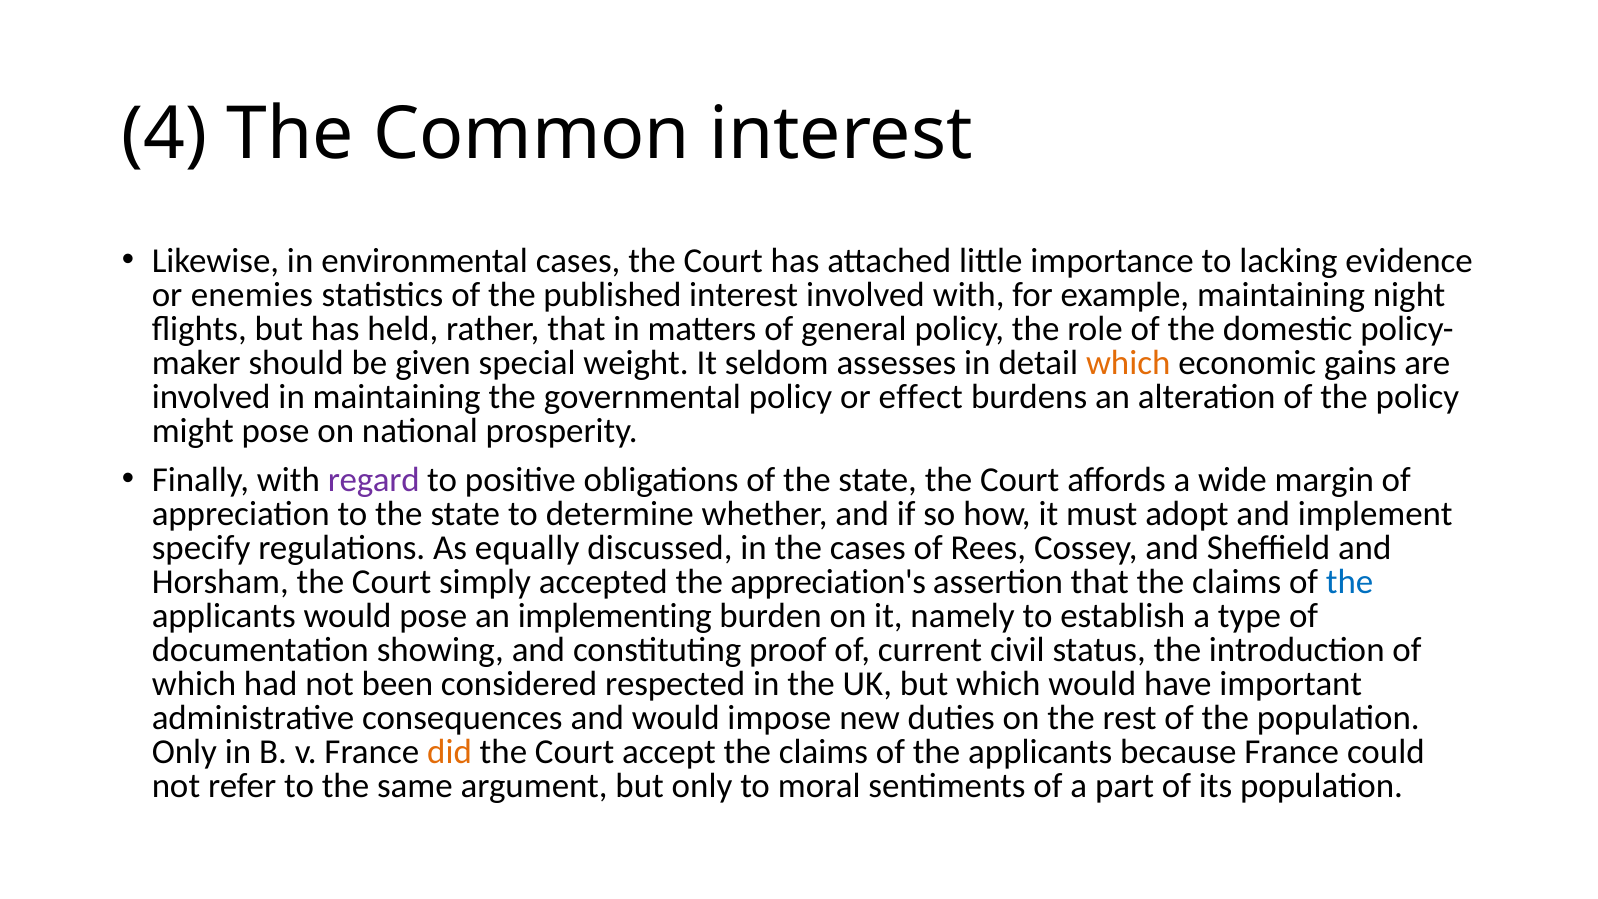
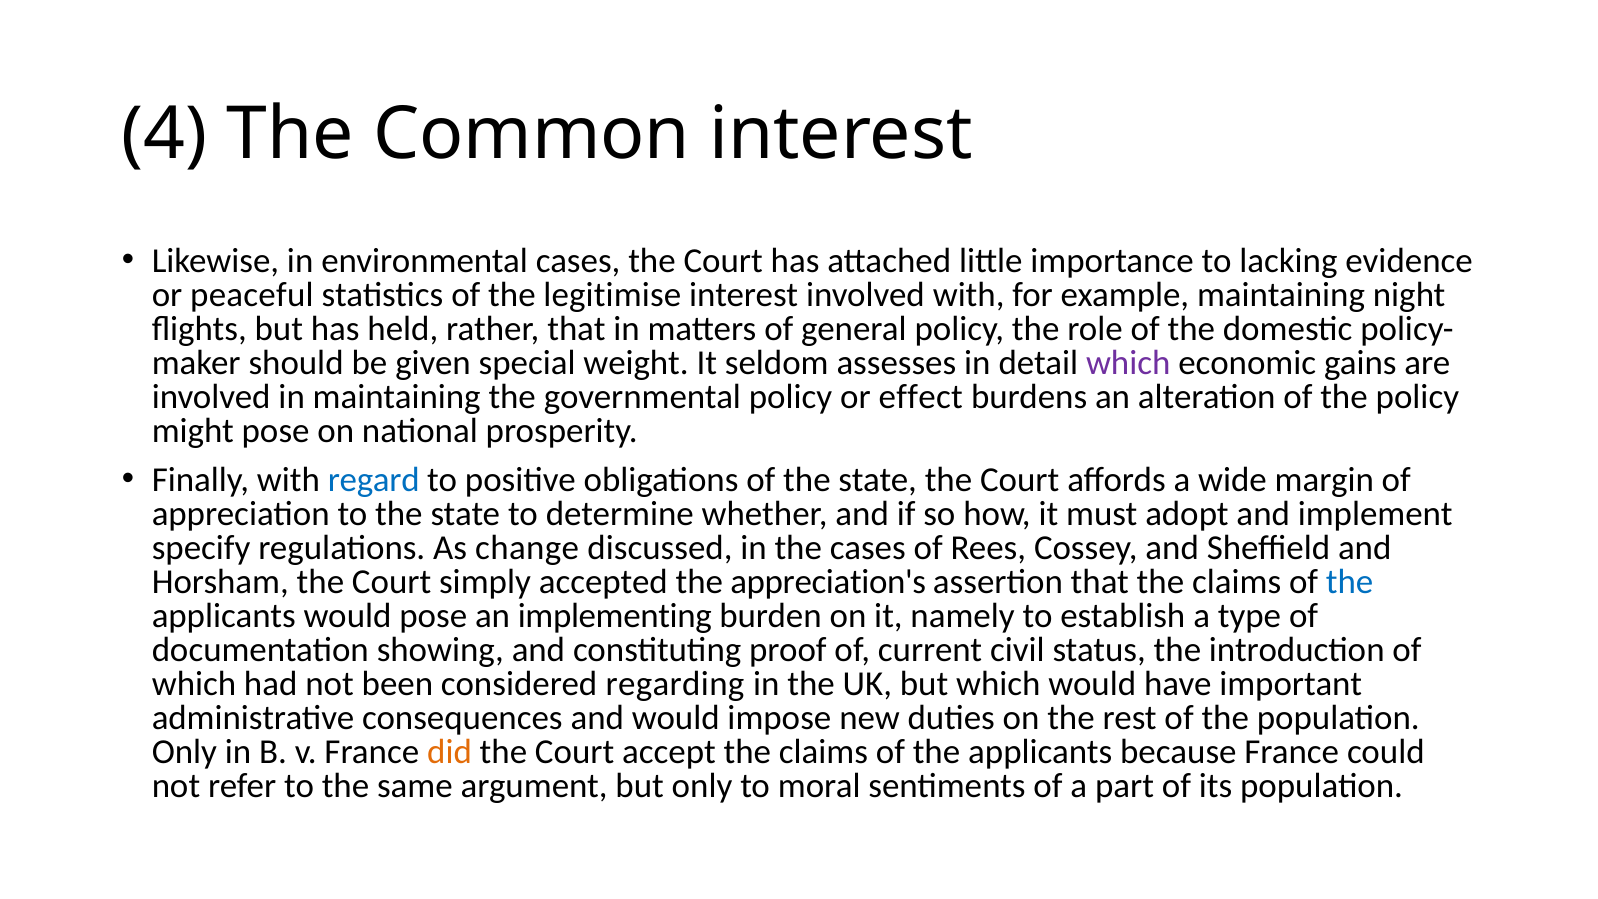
enemies: enemies -> peaceful
published: published -> legitimise
which at (1128, 363) colour: orange -> purple
regard colour: purple -> blue
equally: equally -> change
respected: respected -> regarding
